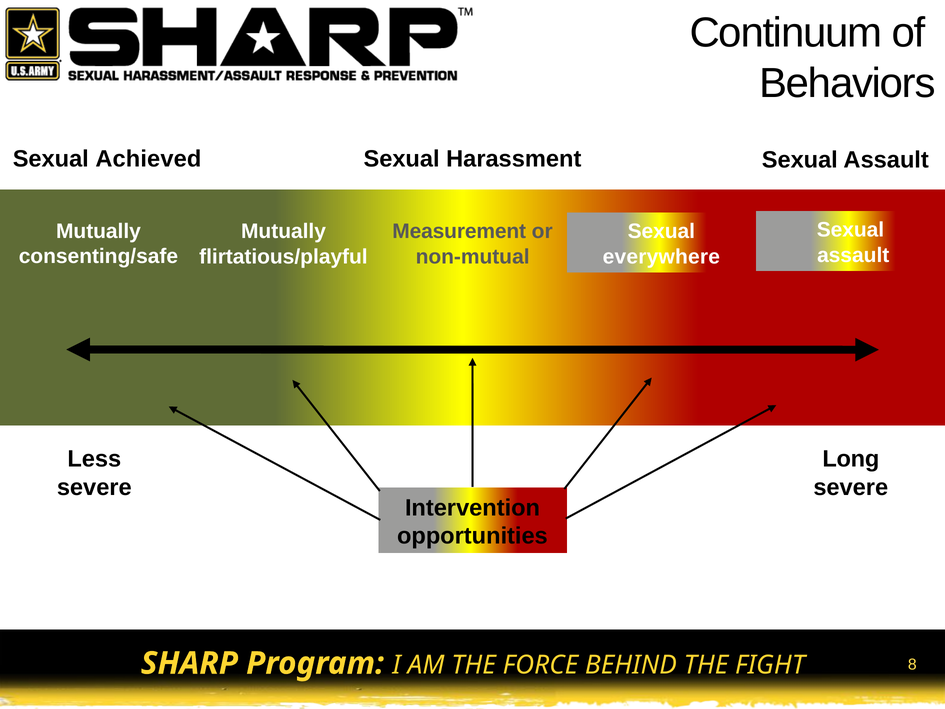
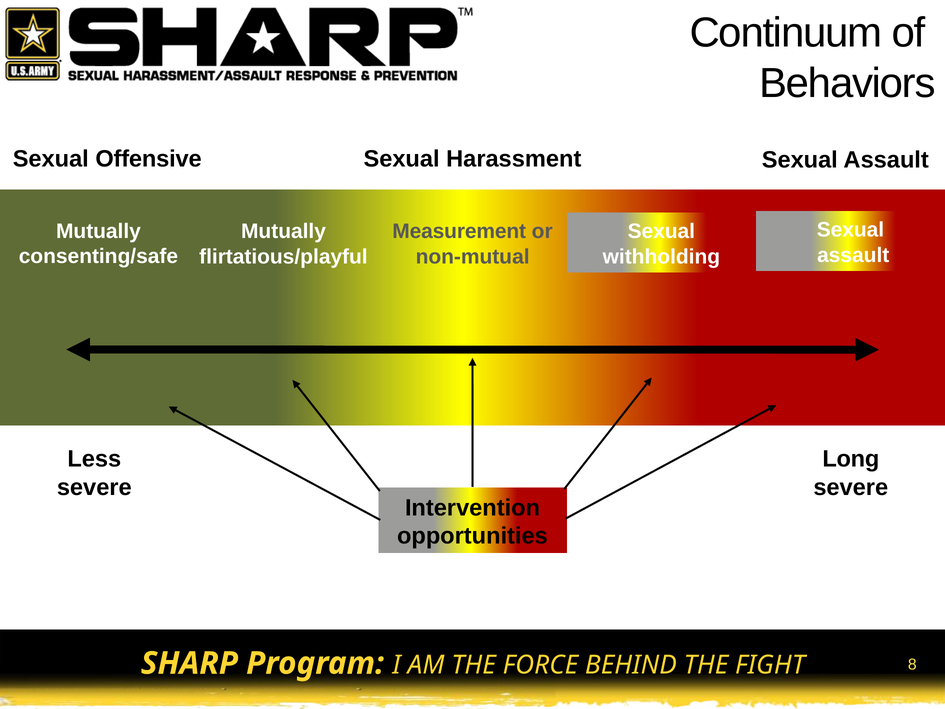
Achieved: Achieved -> Offensive
everywhere: everywhere -> withholding
